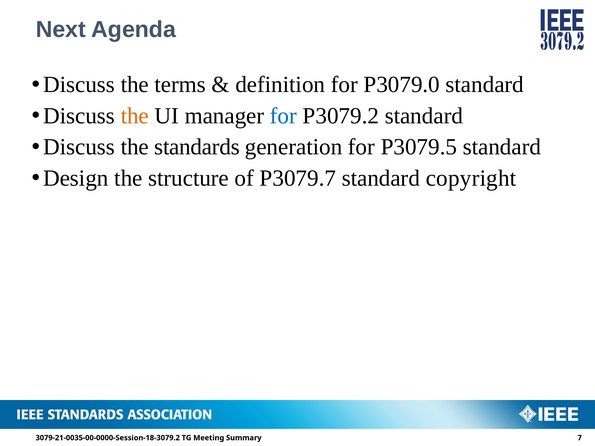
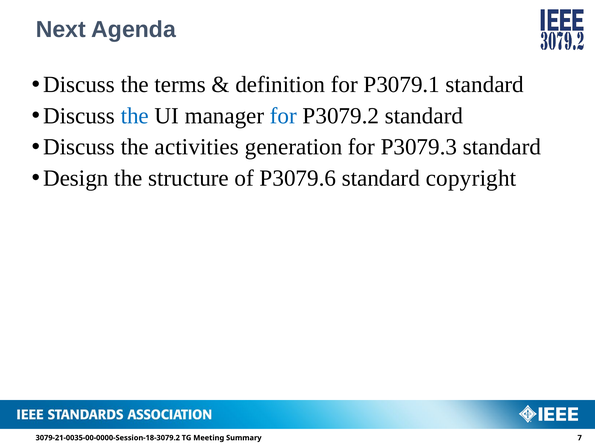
P3079.0: P3079.0 -> P3079.1
the at (135, 116) colour: orange -> blue
standards: standards -> activities
P3079.5: P3079.5 -> P3079.3
P3079.7: P3079.7 -> P3079.6
